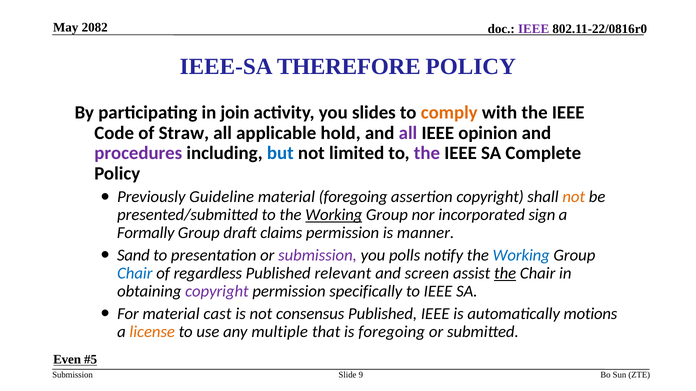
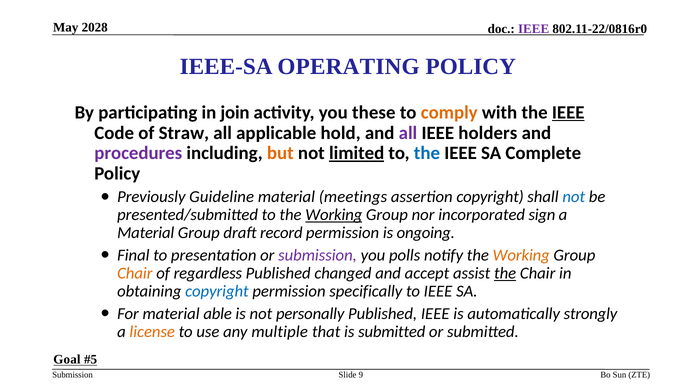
2082: 2082 -> 2028
THEREFORE: THEREFORE -> OPERATING
slides: slides -> these
IEEE at (568, 113) underline: none -> present
opinion: opinion -> holders
but colour: blue -> orange
limited underline: none -> present
the at (427, 153) colour: purple -> blue
material foregoing: foregoing -> meetings
not at (574, 197) colour: orange -> blue
Formally at (146, 233): Formally -> Material
claims: claims -> record
manner: manner -> ongoing
Sand: Sand -> Final
Working at (521, 256) colour: blue -> orange
Chair at (135, 274) colour: blue -> orange
relevant: relevant -> changed
screen: screen -> accept
copyright at (217, 292) colour: purple -> blue
cast: cast -> able
consensus: consensus -> personally
motions: motions -> strongly
is foregoing: foregoing -> submitted
Even: Even -> Goal
